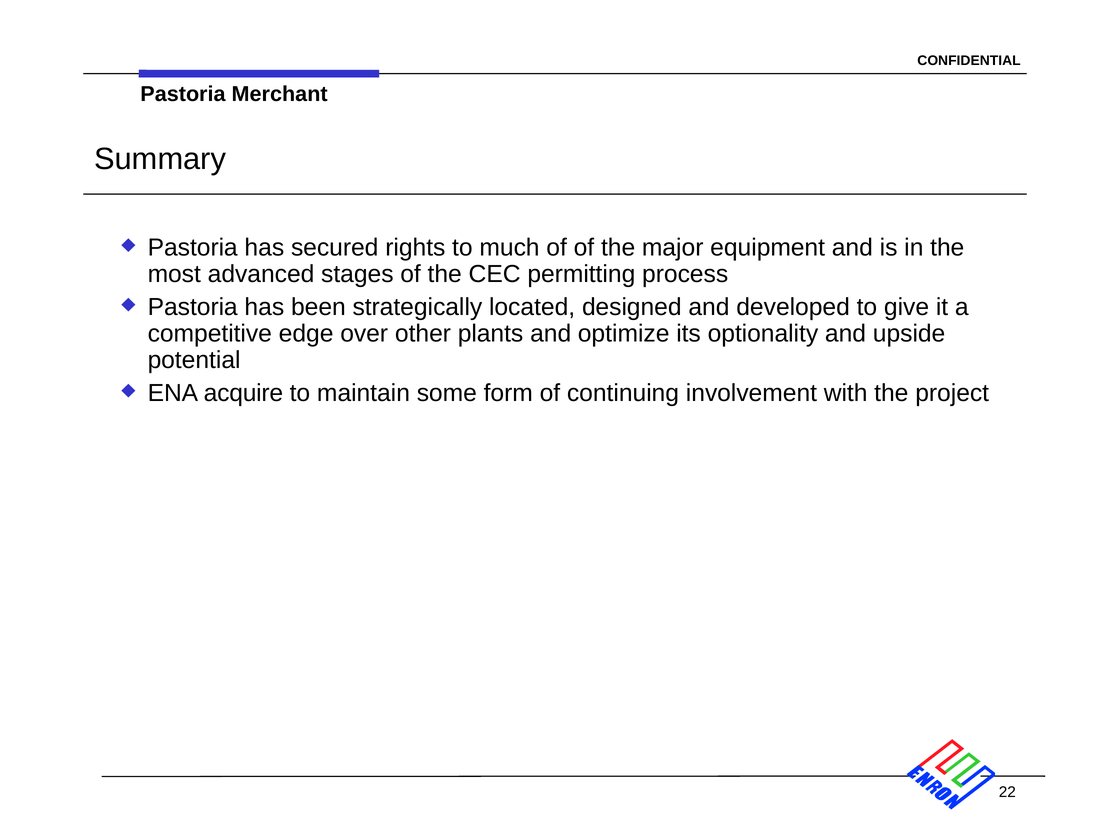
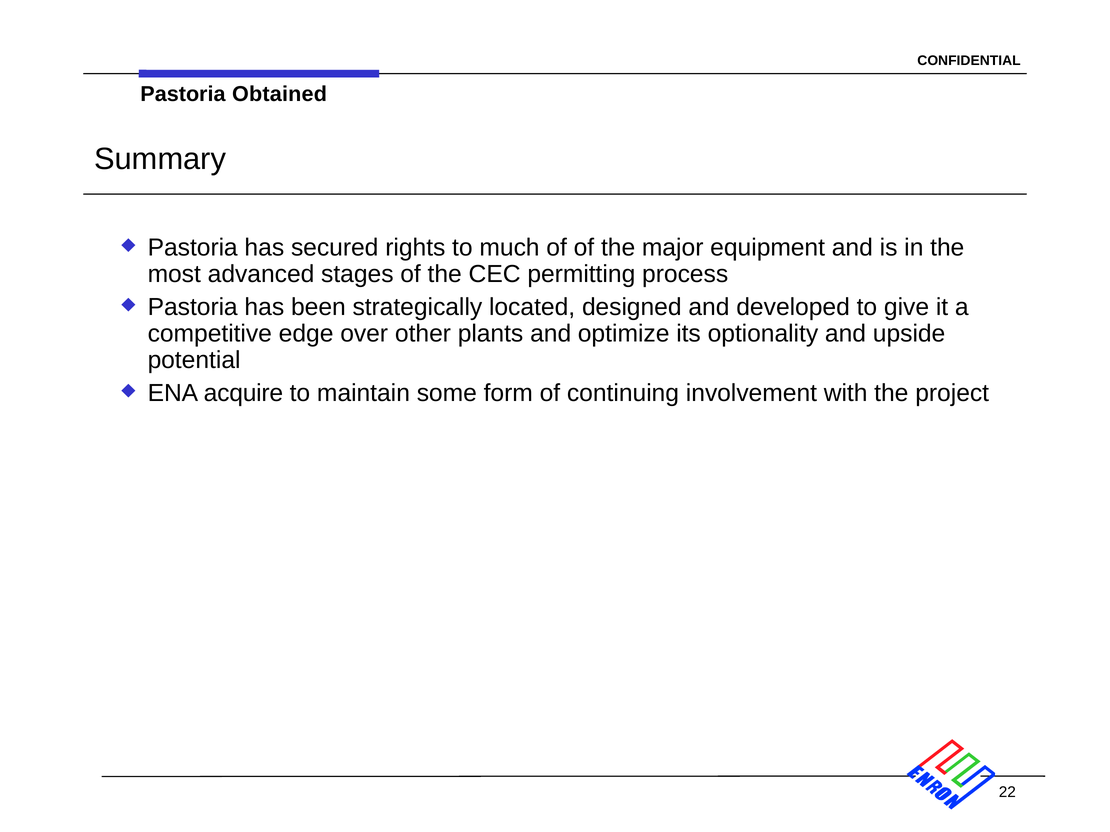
Merchant: Merchant -> Obtained
